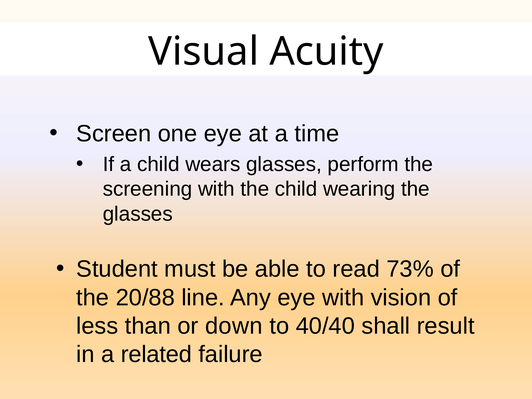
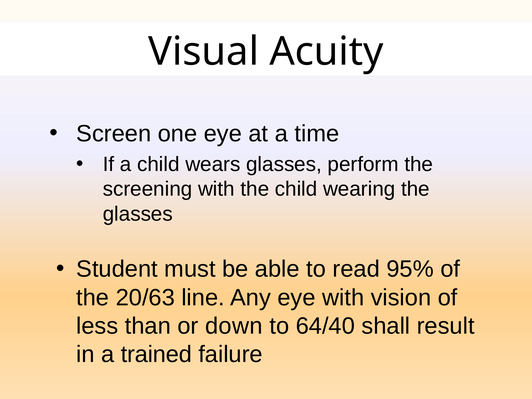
73%: 73% -> 95%
20/88: 20/88 -> 20/63
40/40: 40/40 -> 64/40
related: related -> trained
